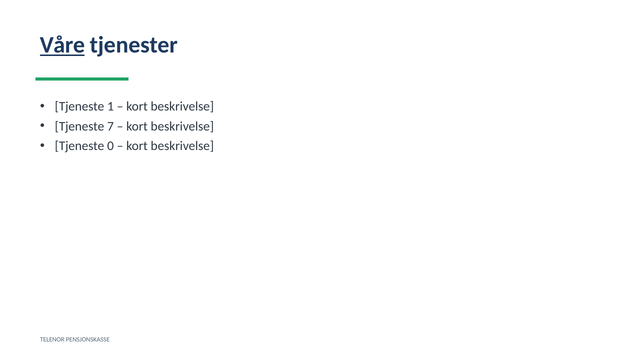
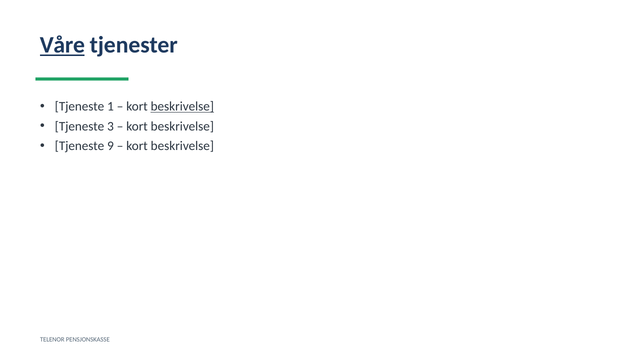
beskrivelse at (182, 107) underline: none -> present
7: 7 -> 3
0: 0 -> 9
